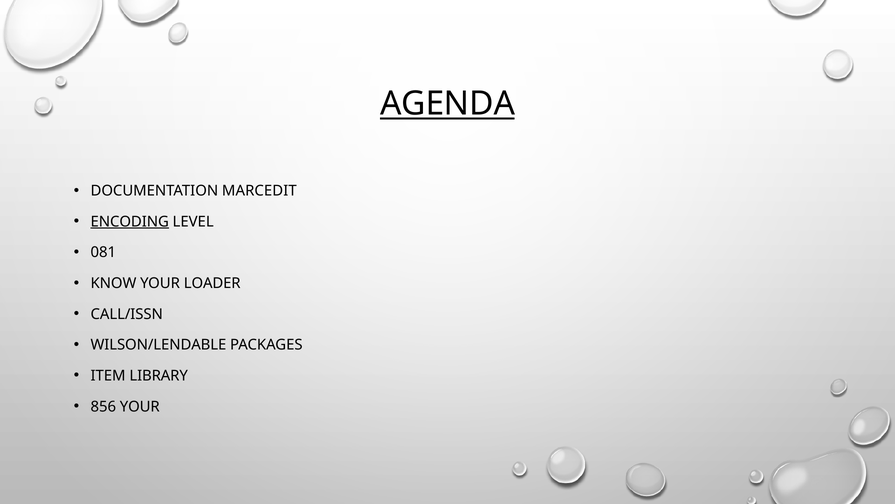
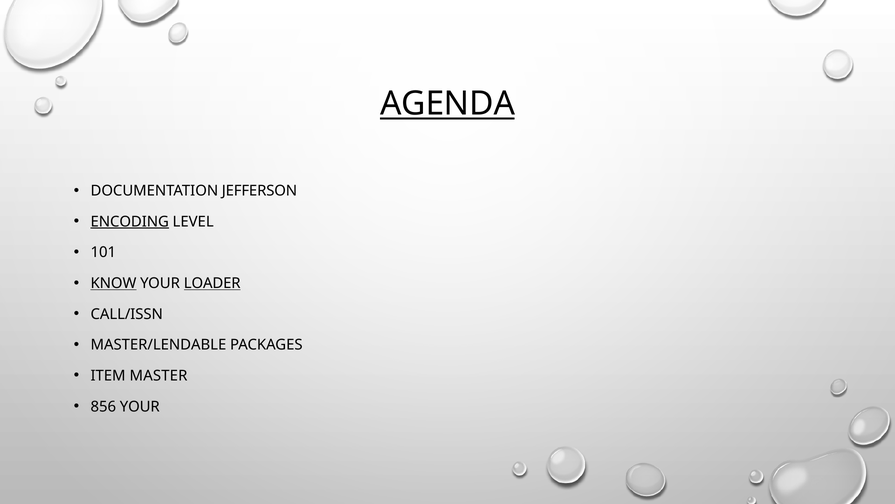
MARCEDIT: MARCEDIT -> JEFFERSON
081: 081 -> 101
KNOW underline: none -> present
LOADER underline: none -> present
WILSON/LENDABLE: WILSON/LENDABLE -> MASTER/LENDABLE
LIBRARY: LIBRARY -> MASTER
